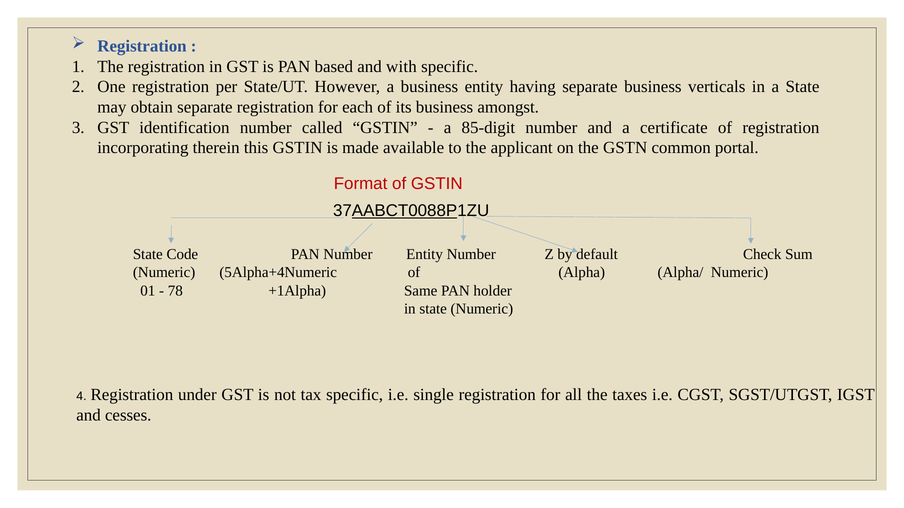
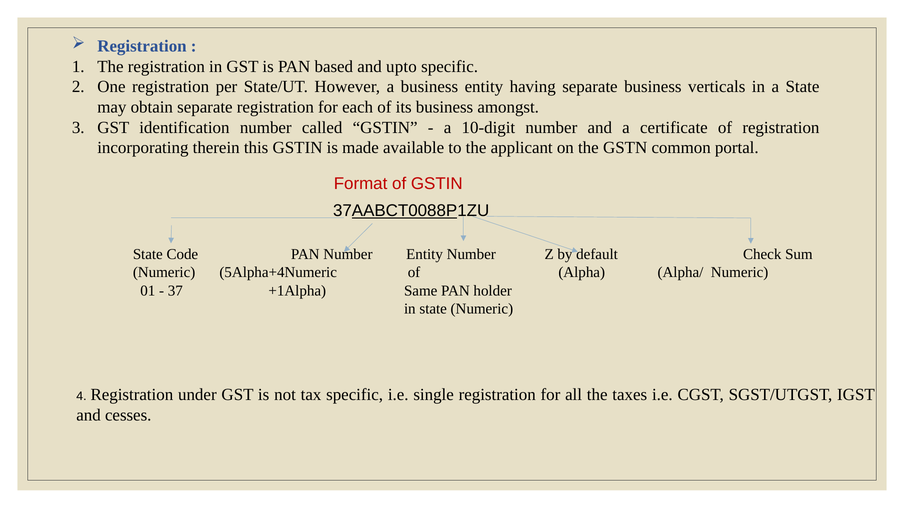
with: with -> upto
85-digit: 85-digit -> 10-digit
78: 78 -> 37
